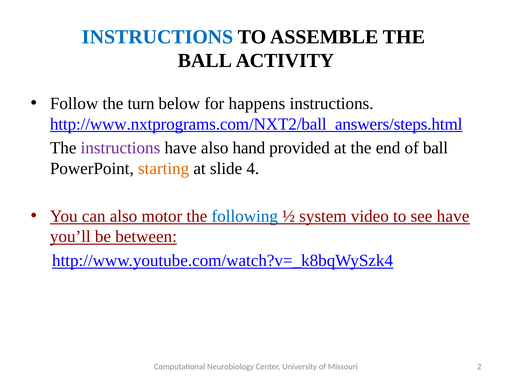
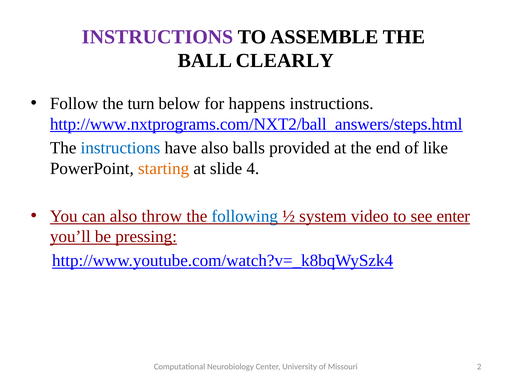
INSTRUCTIONS at (158, 37) colour: blue -> purple
ACTIVITY: ACTIVITY -> CLEARLY
instructions at (120, 148) colour: purple -> blue
hand: hand -> balls
of ball: ball -> like
motor: motor -> throw
see have: have -> enter
between: between -> pressing
